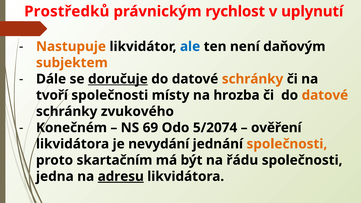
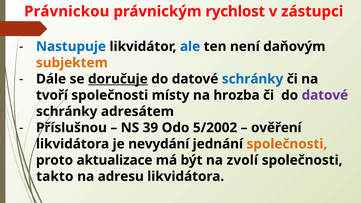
Prostředků: Prostředků -> Právnickou
uplynutí: uplynutí -> zástupci
Nastupuje colour: orange -> blue
schránky at (253, 79) colour: orange -> blue
datové at (325, 95) colour: orange -> purple
zvukového: zvukového -> adresátem
Konečném: Konečném -> Příslušnou
69: 69 -> 39
5/2074: 5/2074 -> 5/2002
skartačním: skartačním -> aktualizace
řádu: řádu -> zvolí
jedna: jedna -> takto
adresu underline: present -> none
